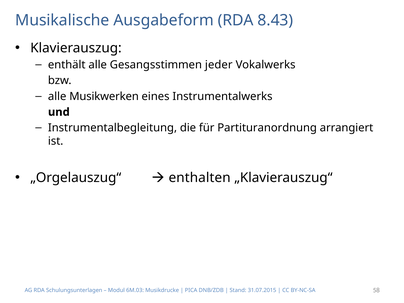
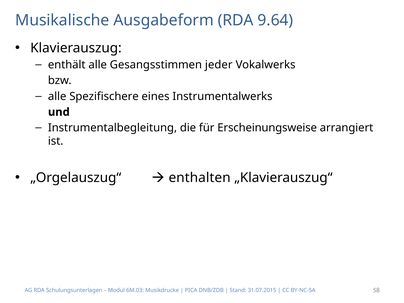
8.43: 8.43 -> 9.64
Musikwerken: Musikwerken -> Spezifischere
Partituranordnung: Partituranordnung -> Erscheinungsweise
